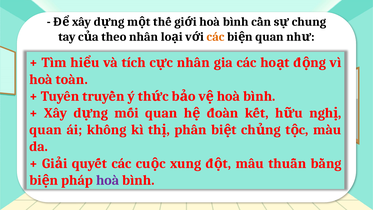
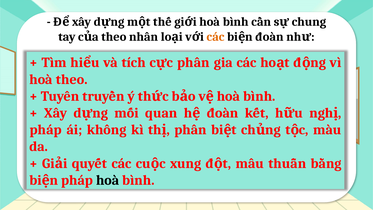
quan at (270, 37): quan -> đoàn
nhân at (193, 63): nhân -> phân
hoà toàn: toàn -> theo
quan at (46, 130): quan -> pháp
hoà at (108, 180) colour: purple -> black
